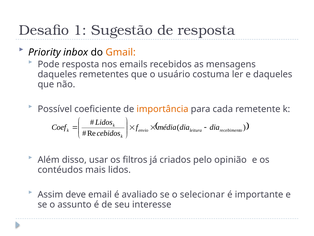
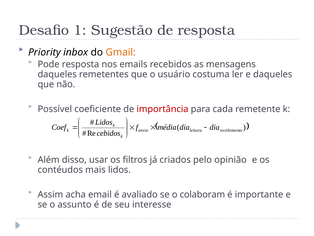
importância colour: orange -> red
deve: deve -> acha
selecionar: selecionar -> colaboram
